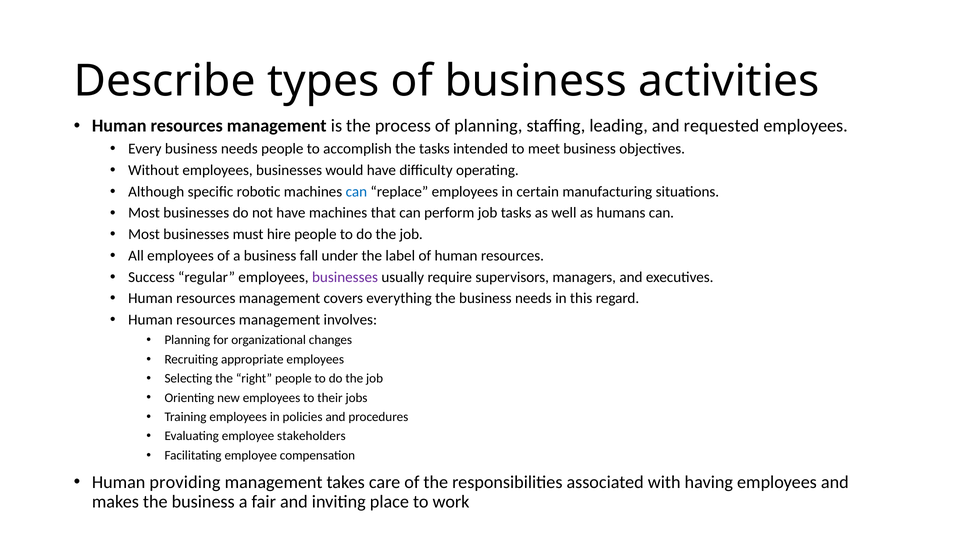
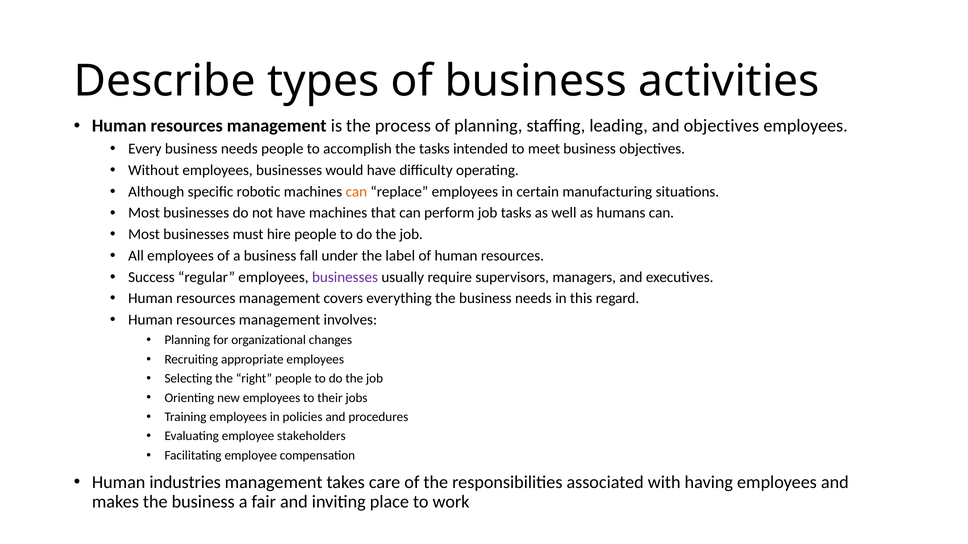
and requested: requested -> objectives
can at (356, 192) colour: blue -> orange
providing: providing -> industries
